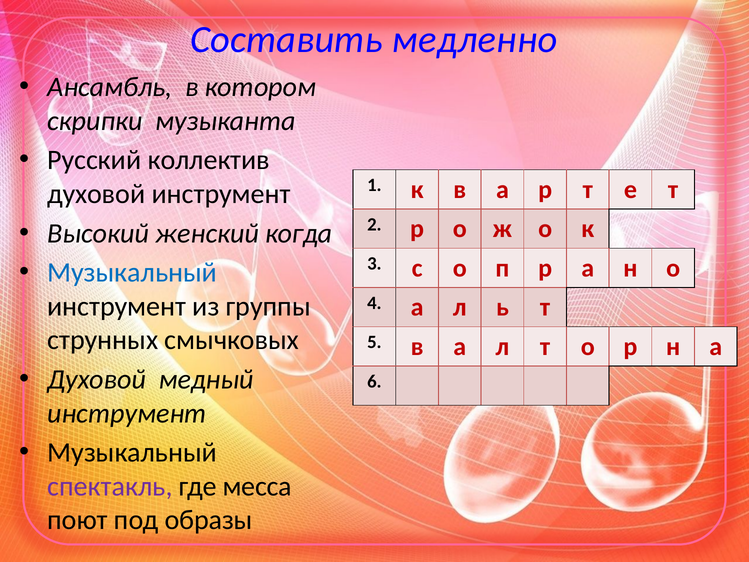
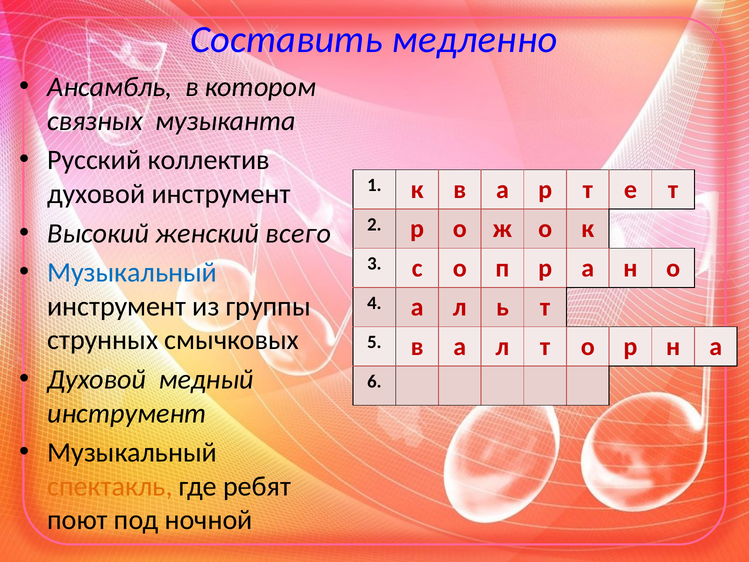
скрипки: скрипки -> связных
когда: когда -> всего
спектакль colour: purple -> orange
месса: месса -> ребят
образы: образы -> ночной
